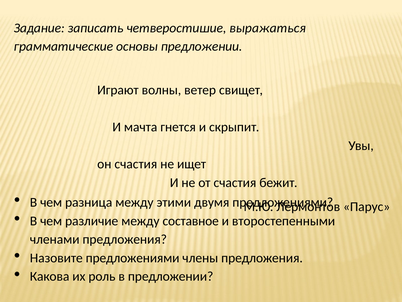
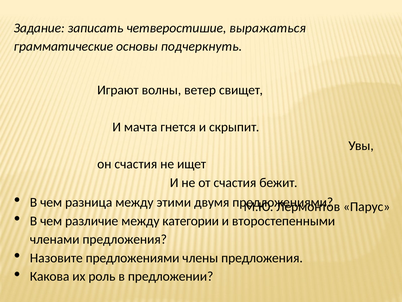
основы предложении: предложении -> подчеркнуть
составное: составное -> категории
